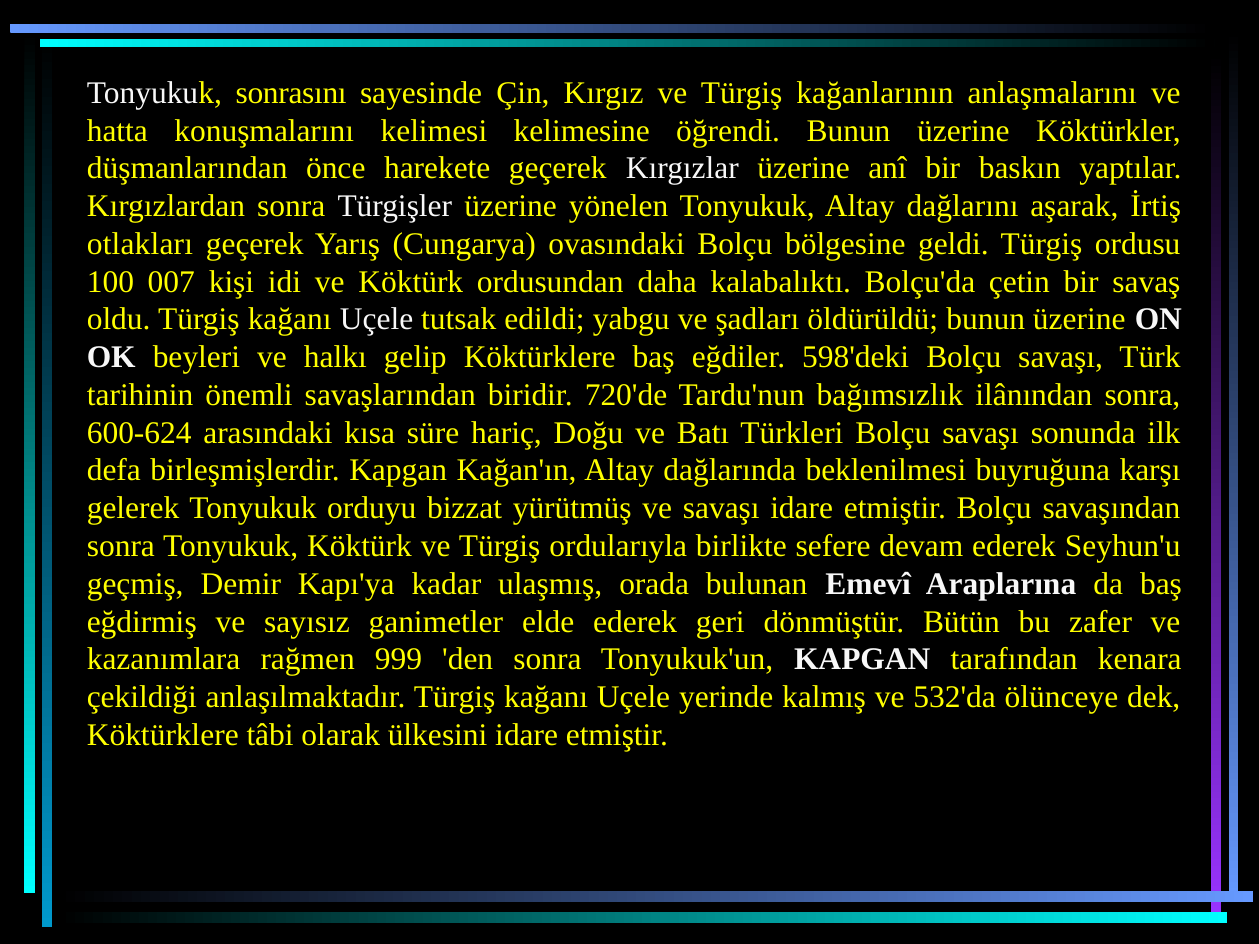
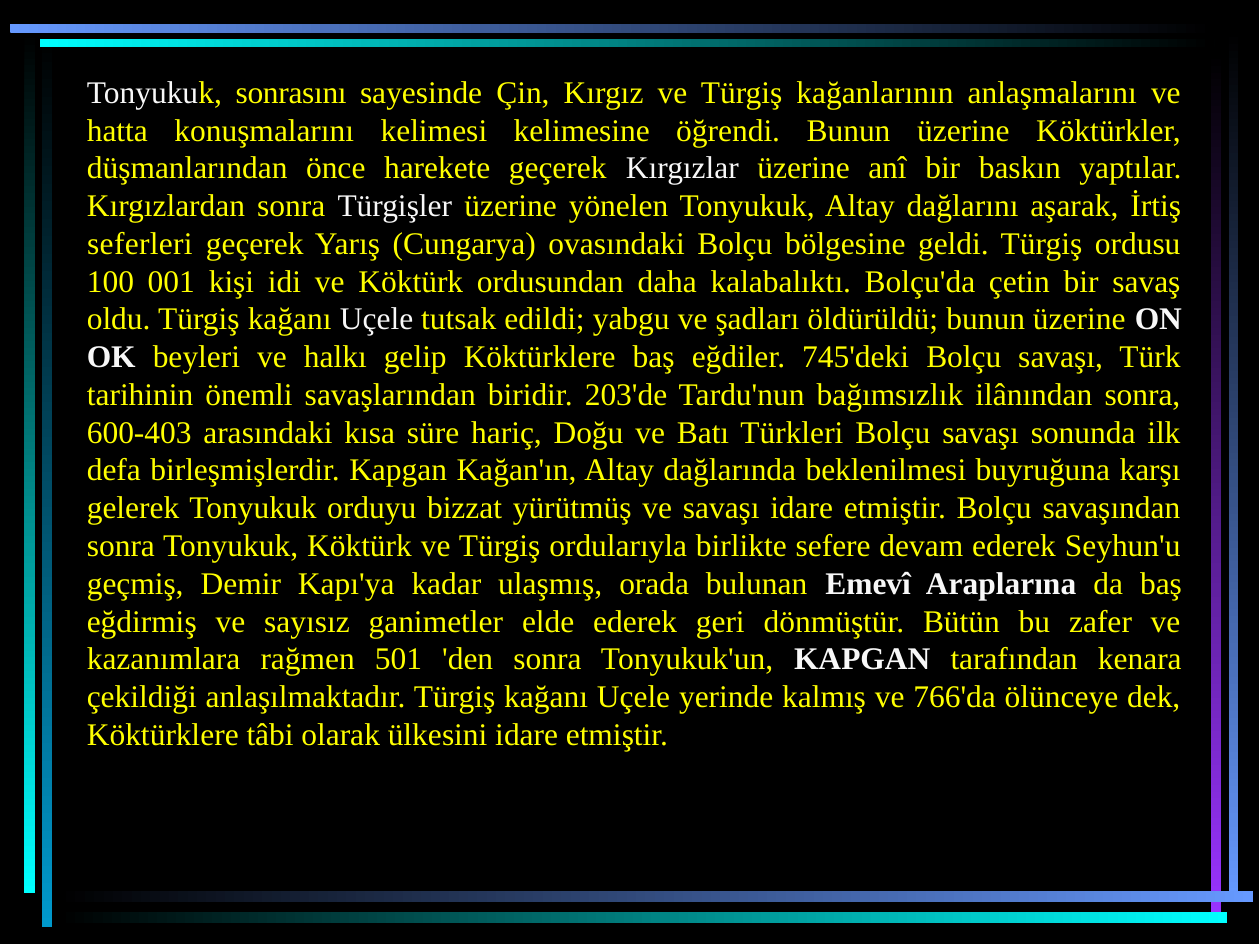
otlakları: otlakları -> seferleri
007: 007 -> 001
598'deki: 598'deki -> 745'deki
720'de: 720'de -> 203'de
600-624: 600-624 -> 600-403
999: 999 -> 501
532'da: 532'da -> 766'da
